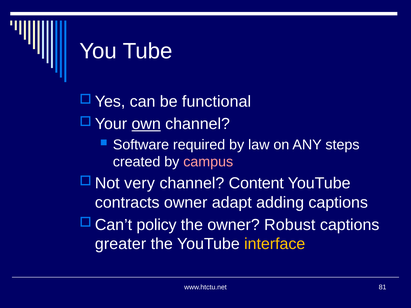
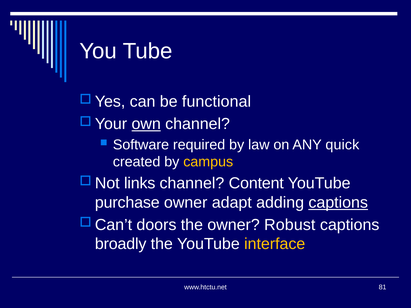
steps: steps -> quick
campus colour: pink -> yellow
very: very -> links
contracts: contracts -> purchase
captions at (338, 203) underline: none -> present
policy: policy -> doors
greater: greater -> broadly
